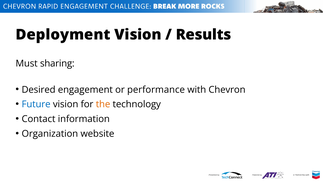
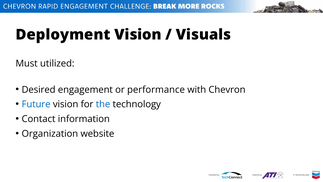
Results: Results -> Visuals
sharing: sharing -> utilized
the colour: orange -> blue
